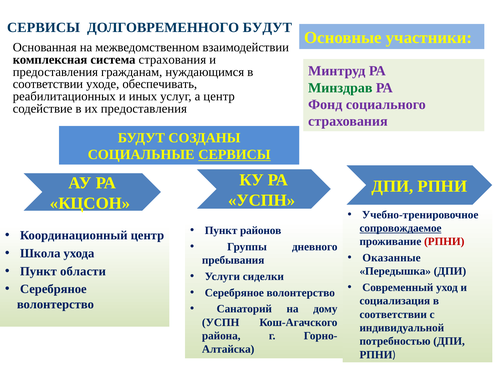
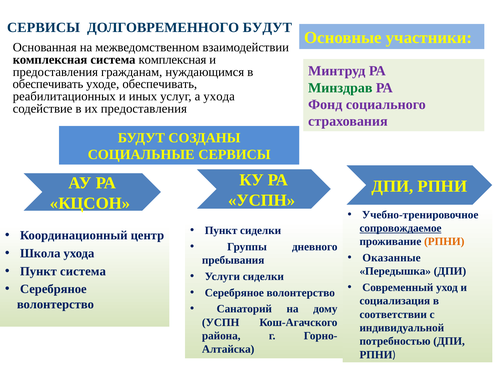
система страхования: страхования -> комплексная
соответствии at (48, 84): соответствии -> обеспечивать
а центр: центр -> ухода
СЕРВИСЫ at (234, 155) underline: present -> none
Пункт районов: районов -> сиделки
РПНИ at (444, 242) colour: red -> orange
Пункт области: области -> система
